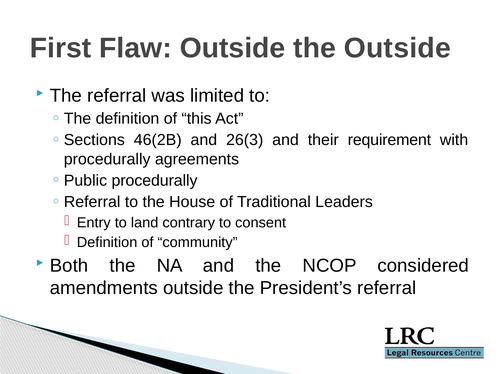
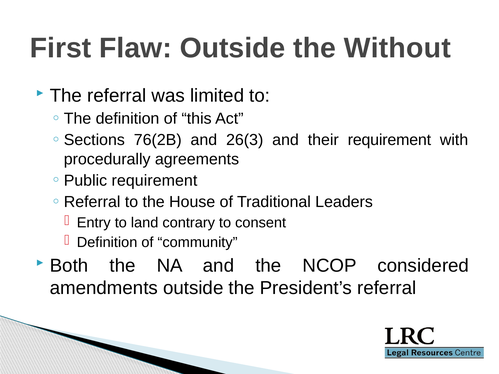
the Outside: Outside -> Without
46(2B: 46(2B -> 76(2B
procedurally at (155, 181): procedurally -> requirement
